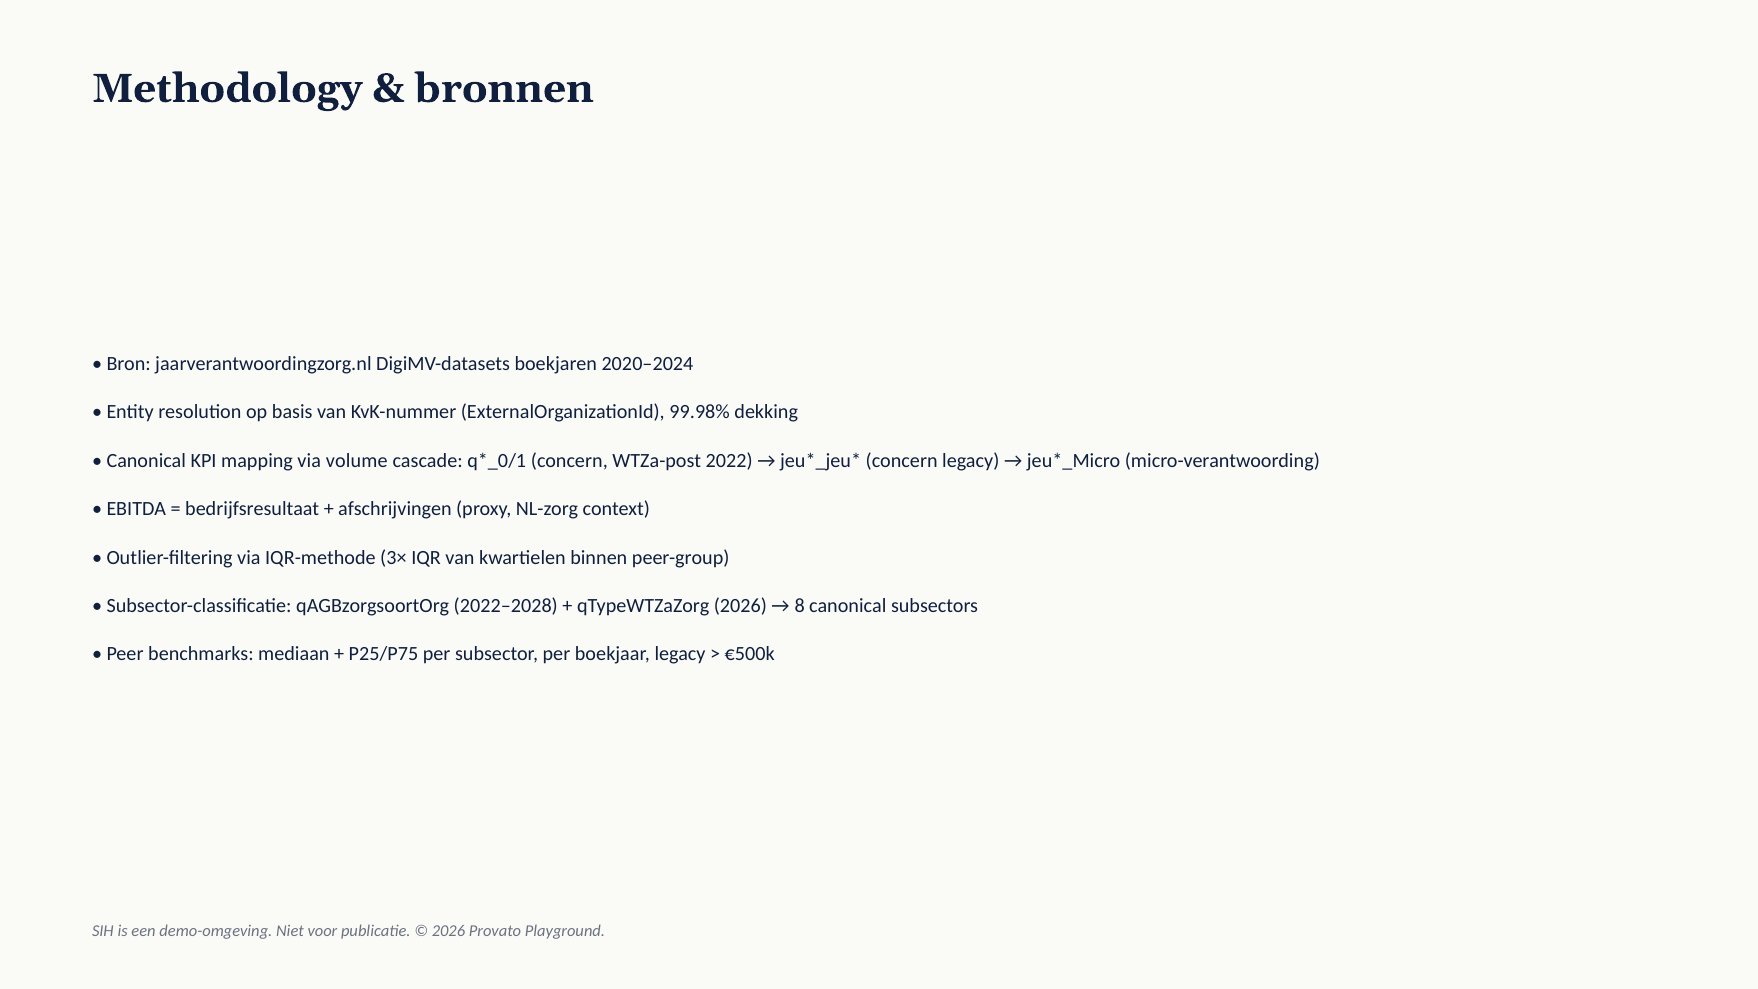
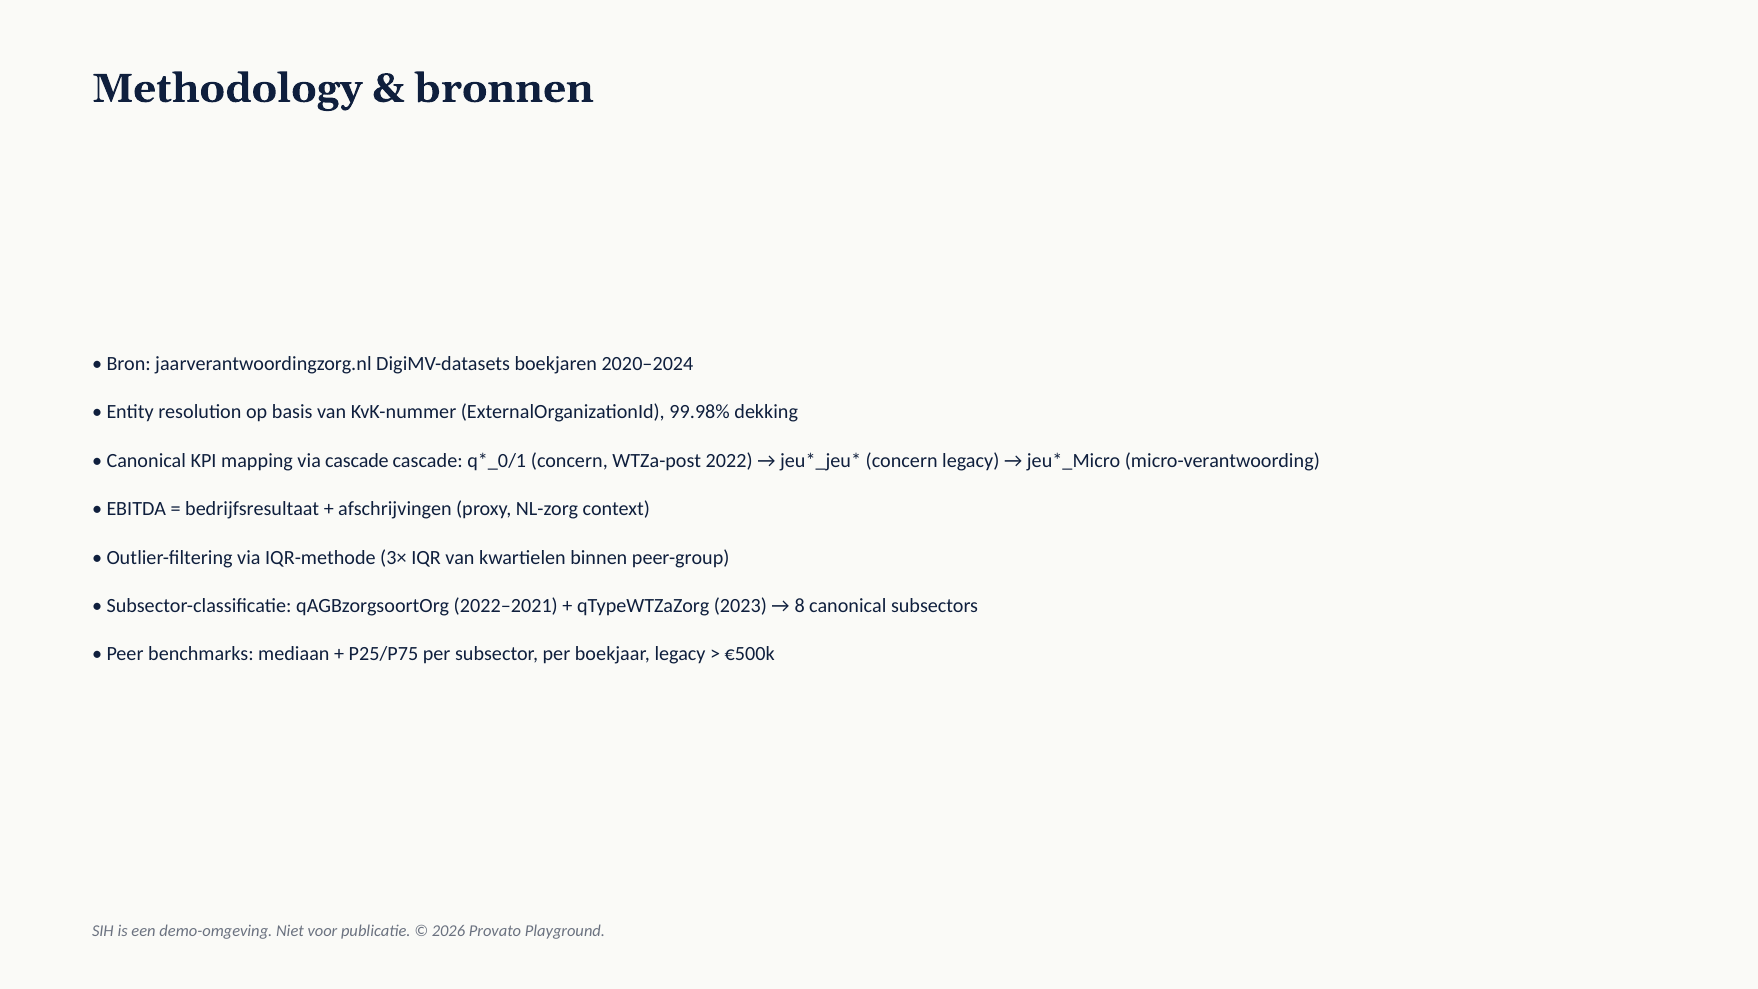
via volume: volume -> cascade
2022–2028: 2022–2028 -> 2022–2021
qTypeWTZaZorg 2026: 2026 -> 2023
